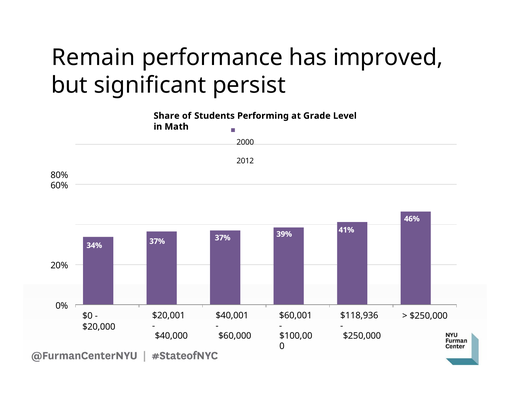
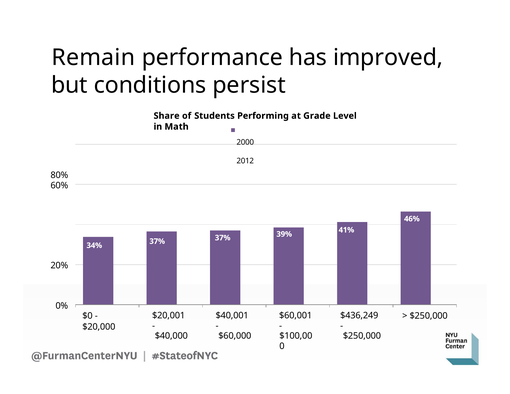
significant: significant -> conditions
$118,936: $118,936 -> $436,249
